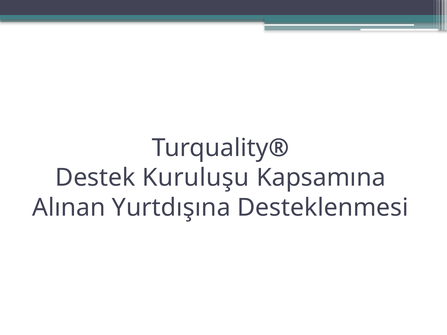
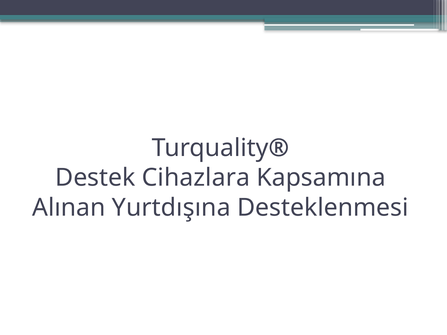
Kuruluşu: Kuruluşu -> Cihazlara
